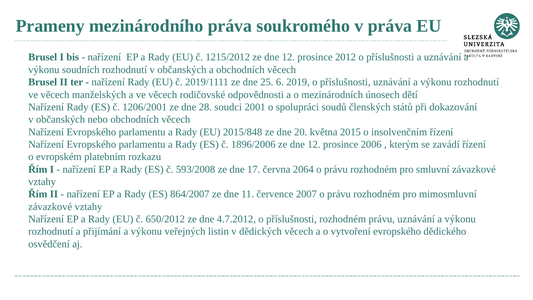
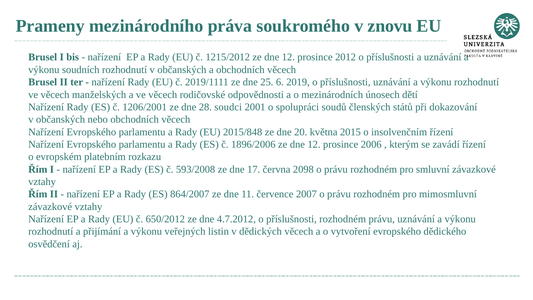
v práva: práva -> znovu
2064: 2064 -> 2098
